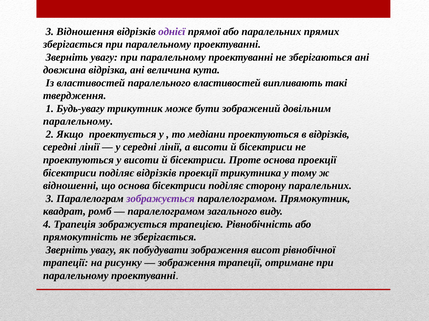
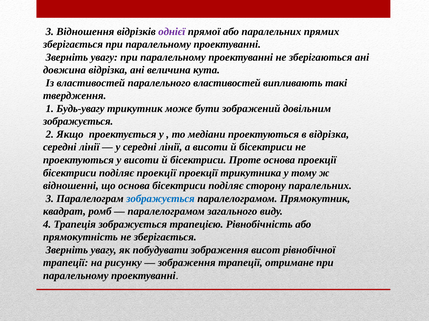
паралельному at (78, 122): паралельному -> зображується
в відрізків: відрізків -> відрізка
поділяє відрізків: відрізків -> проекції
зображується at (161, 199) colour: purple -> blue
